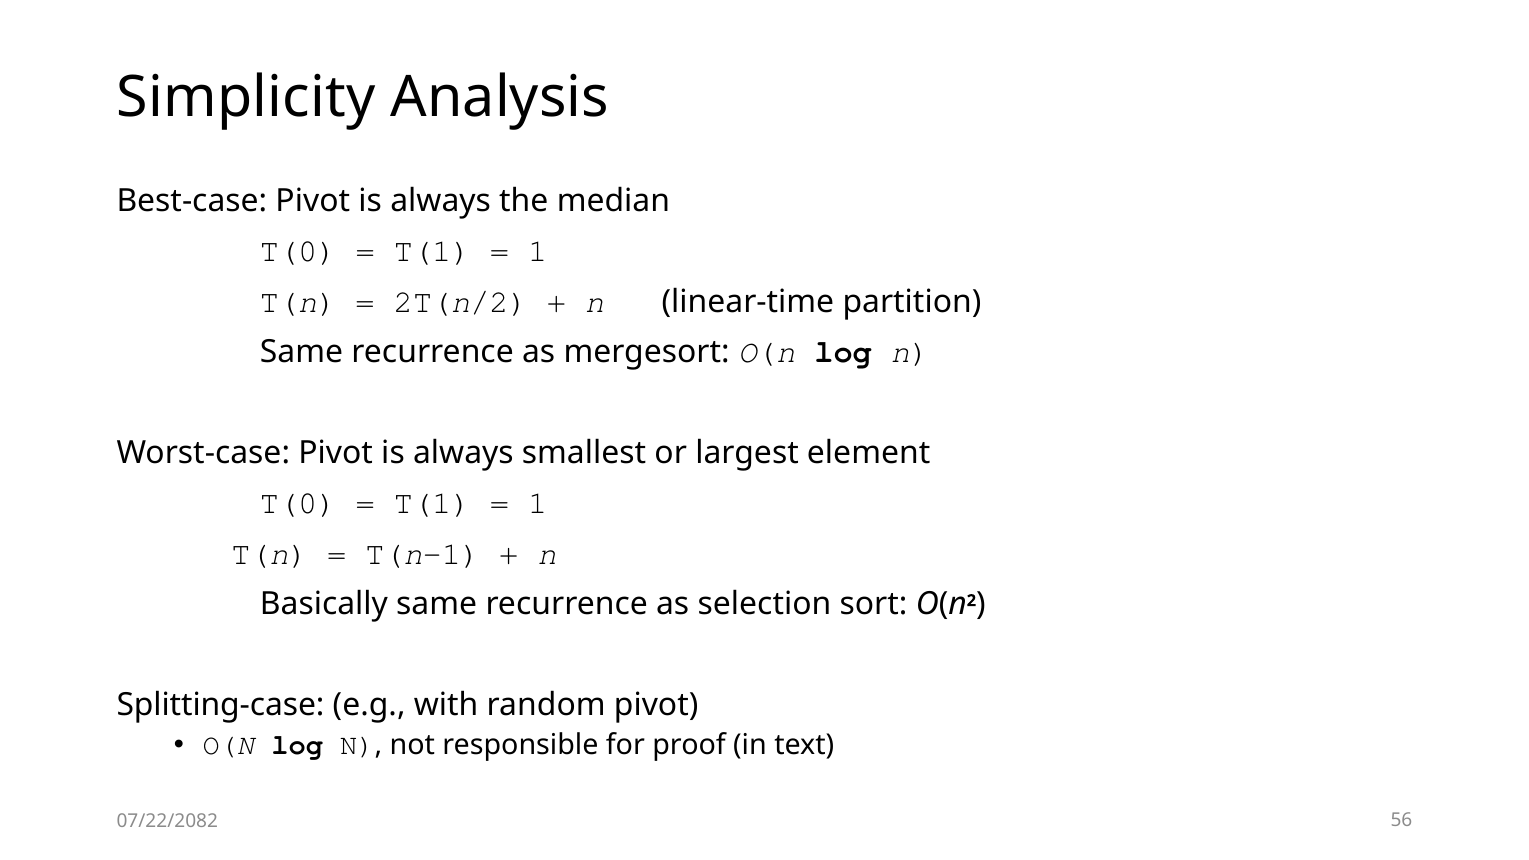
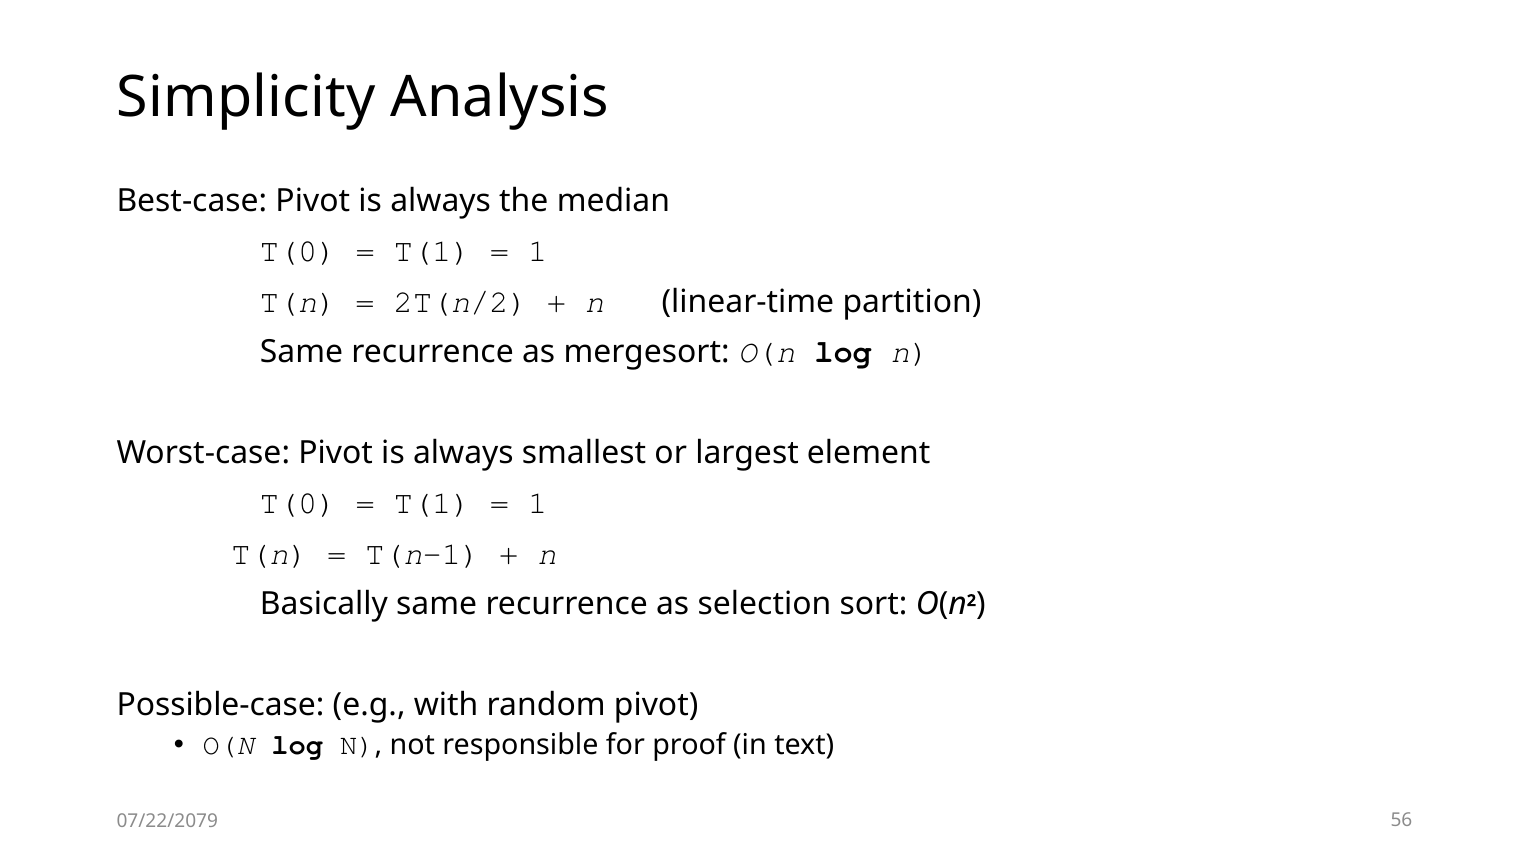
Splitting-case: Splitting-case -> Possible-case
07/22/2082: 07/22/2082 -> 07/22/2079
